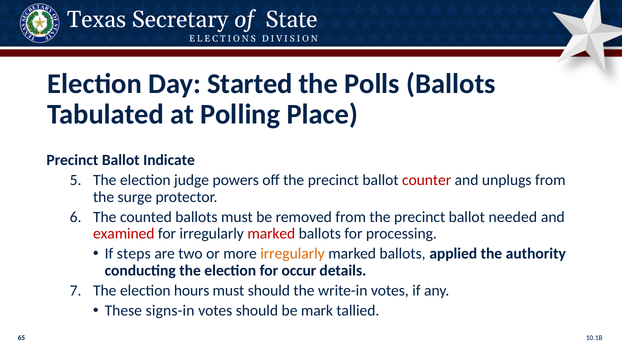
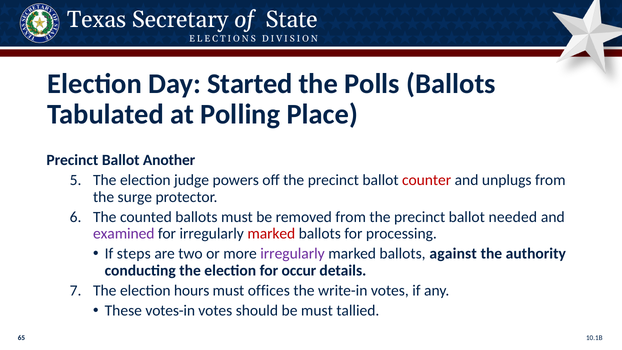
Indicate: Indicate -> Another
examined colour: red -> purple
irregularly at (293, 254) colour: orange -> purple
applied: applied -> against
must should: should -> offices
signs-in: signs-in -> votes-in
be mark: mark -> must
